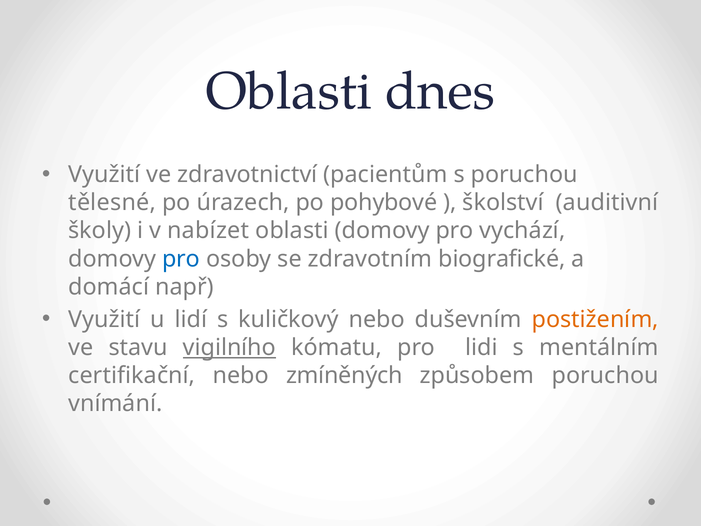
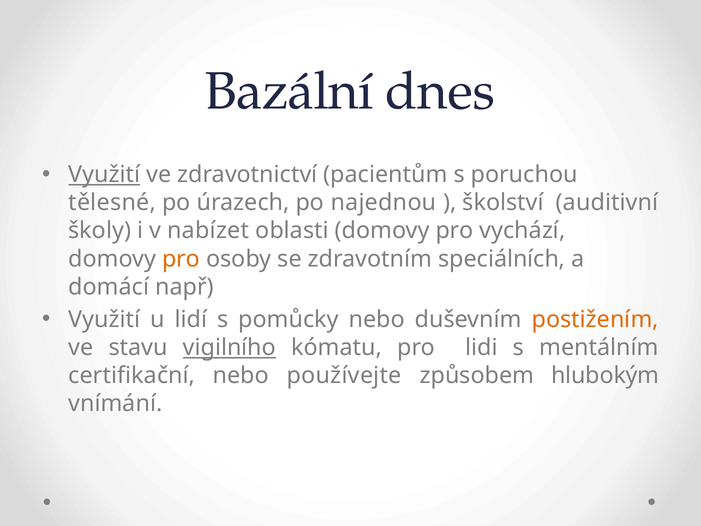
Oblasti at (289, 91): Oblasti -> Bazální
Využití at (104, 175) underline: none -> present
pohybové: pohybové -> najednou
pro at (181, 259) colour: blue -> orange
biografické: biografické -> speciálních
kuličkový: kuličkový -> pomůcky
zmíněných: zmíněných -> používejte
způsobem poruchou: poruchou -> hlubokým
